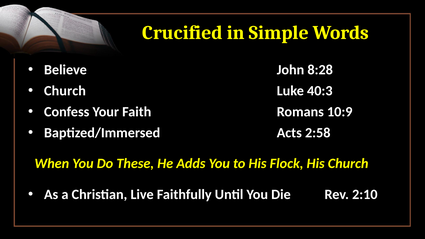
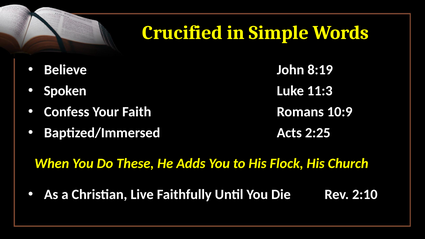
8:28: 8:28 -> 8:19
Church at (65, 91): Church -> Spoken
40:3: 40:3 -> 11:3
2:58: 2:58 -> 2:25
